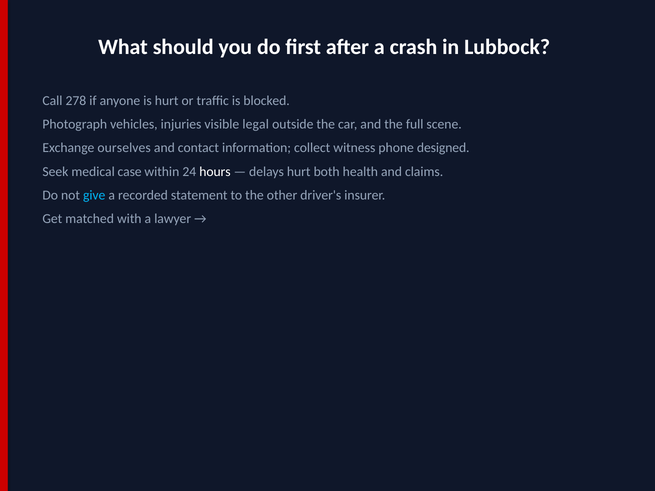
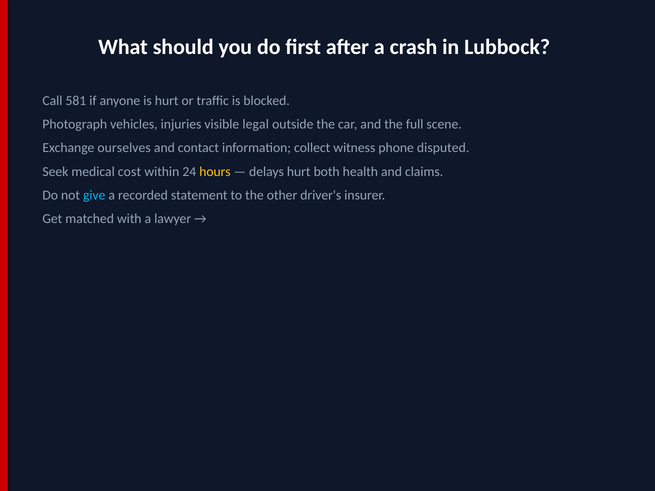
278: 278 -> 581
designed: designed -> disputed
case: case -> cost
hours colour: white -> yellow
